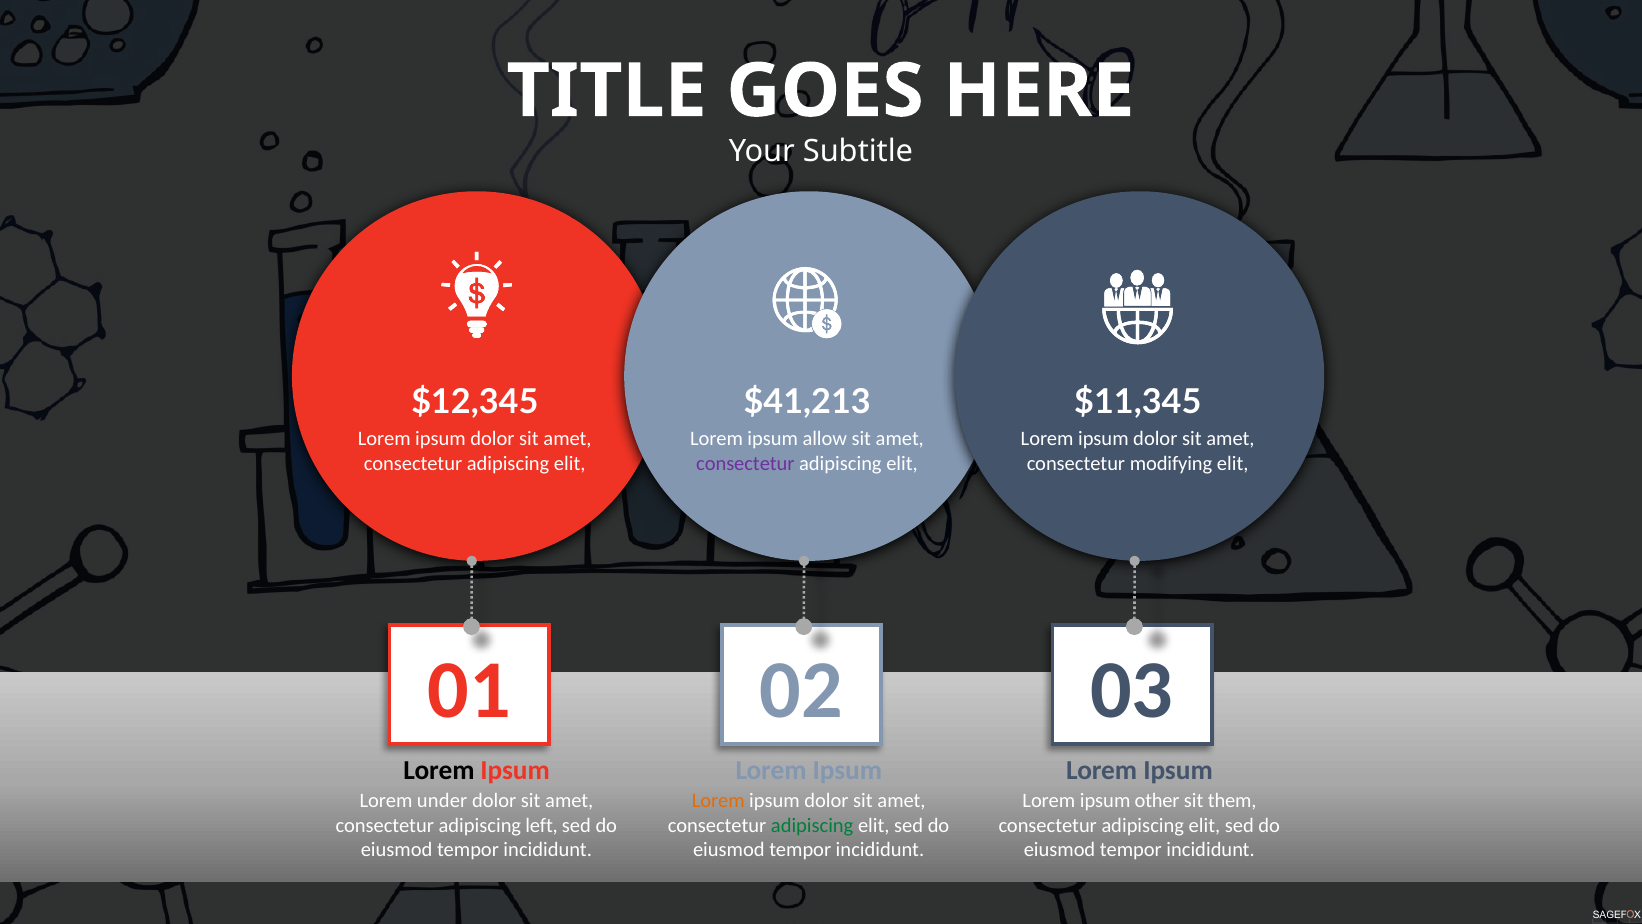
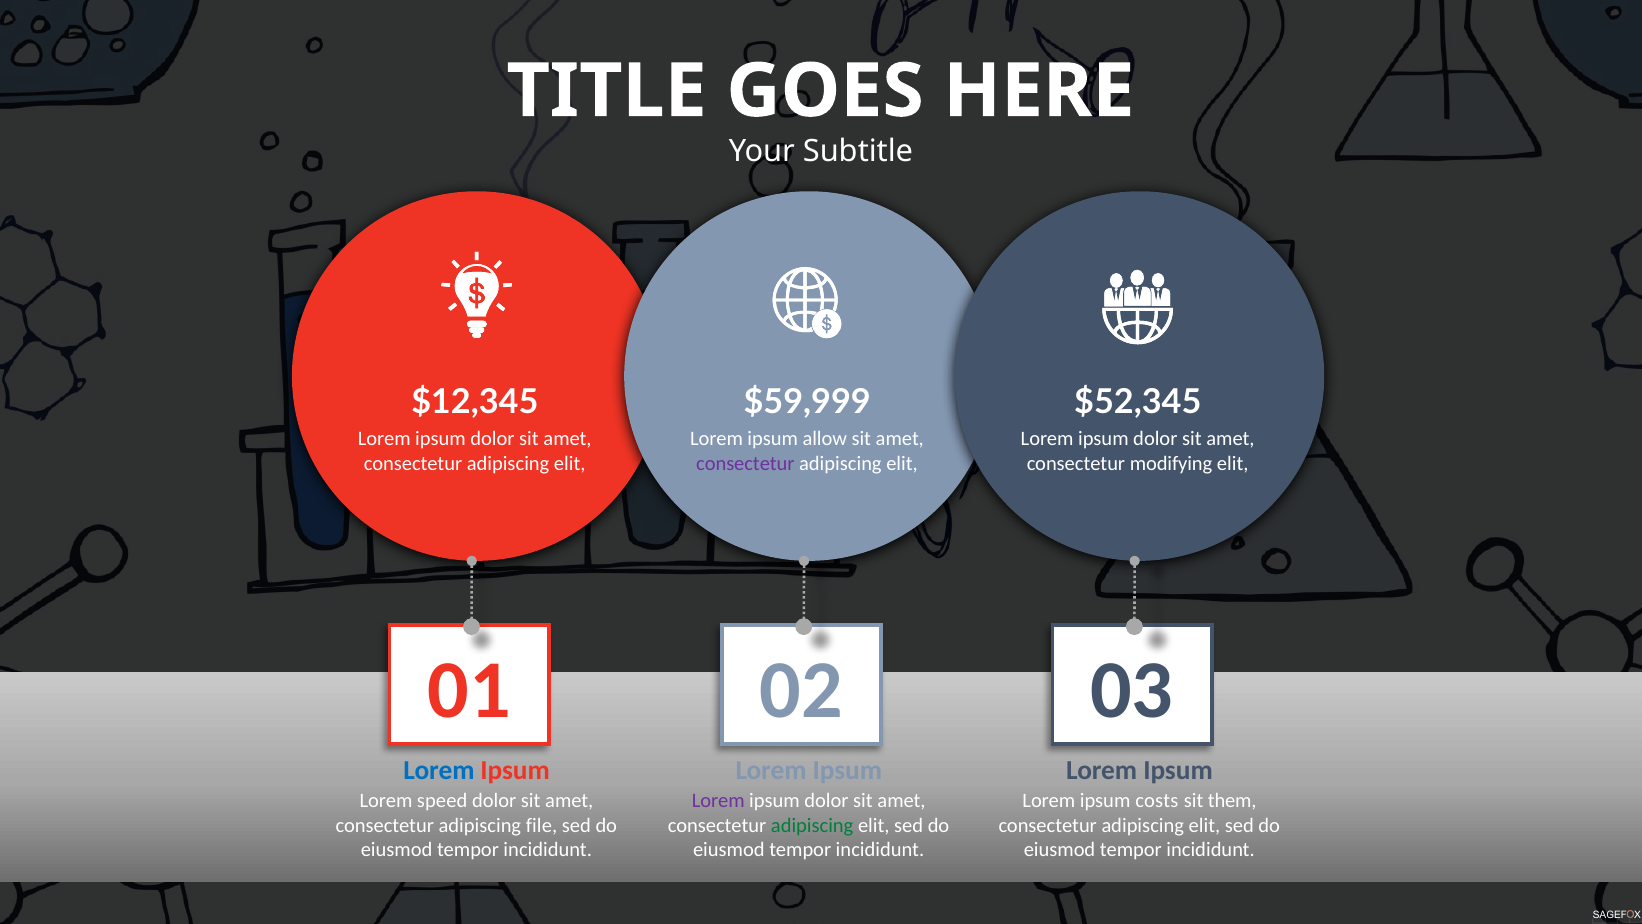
$41,213: $41,213 -> $59,999
$11,345: $11,345 -> $52,345
Lorem at (439, 770) colour: black -> blue
under: under -> speed
Lorem at (718, 800) colour: orange -> purple
other: other -> costs
left: left -> file
